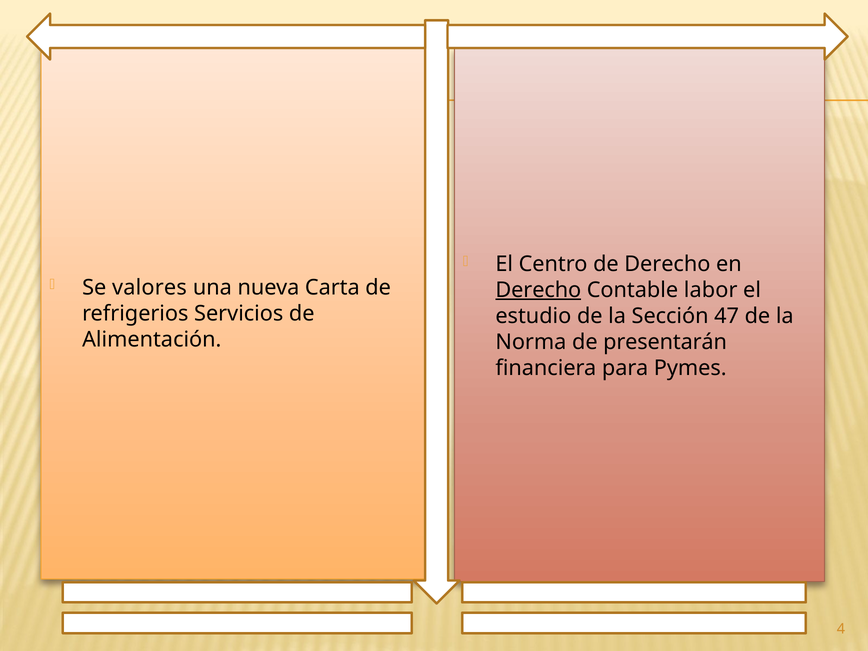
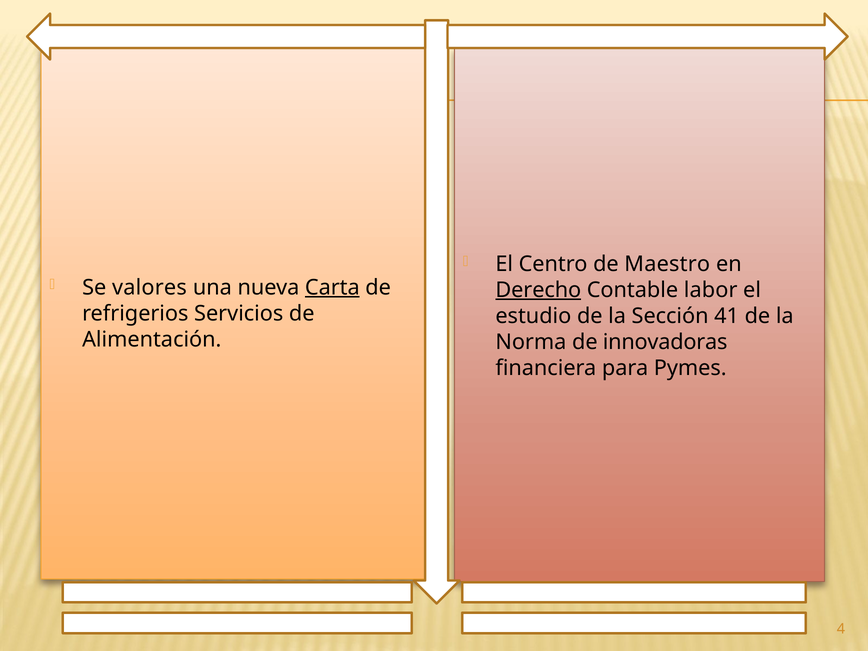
de Derecho: Derecho -> Maestro
Carta underline: none -> present
47: 47 -> 41
presentarán: presentarán -> innovadoras
